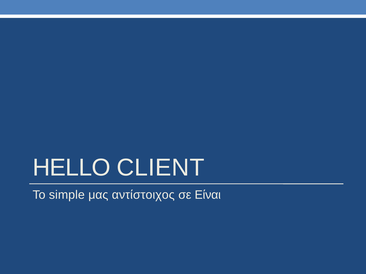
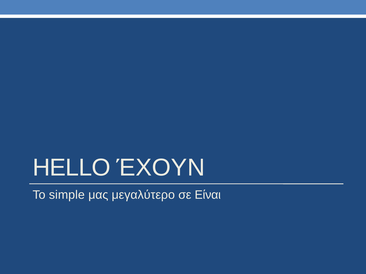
CLIENT: CLIENT -> ΈΧΟΥΝ
αντίστοιχος: αντίστοιχος -> μεγαλύτερο
